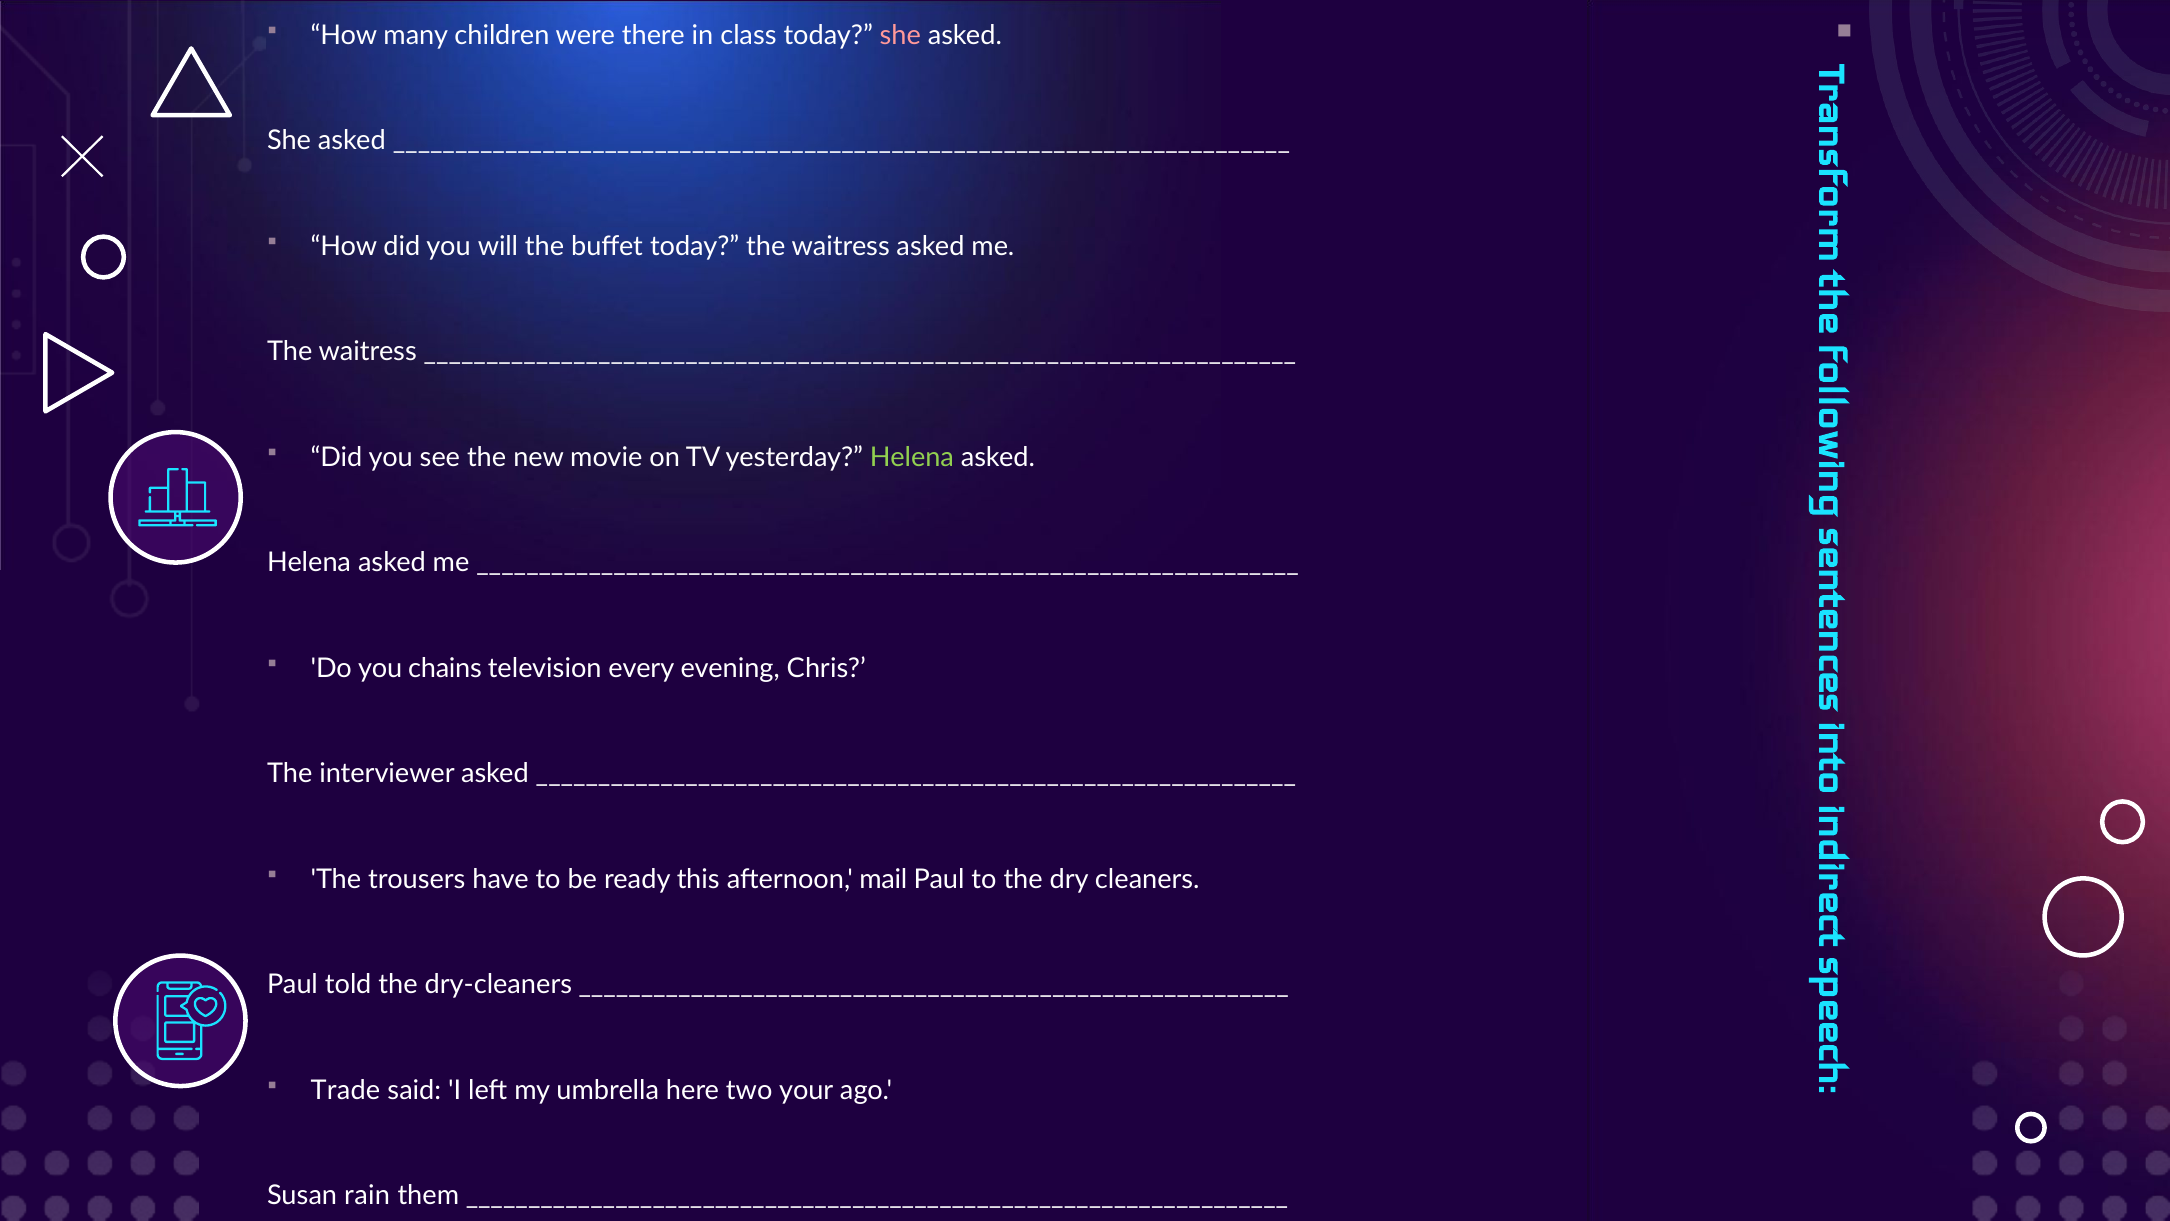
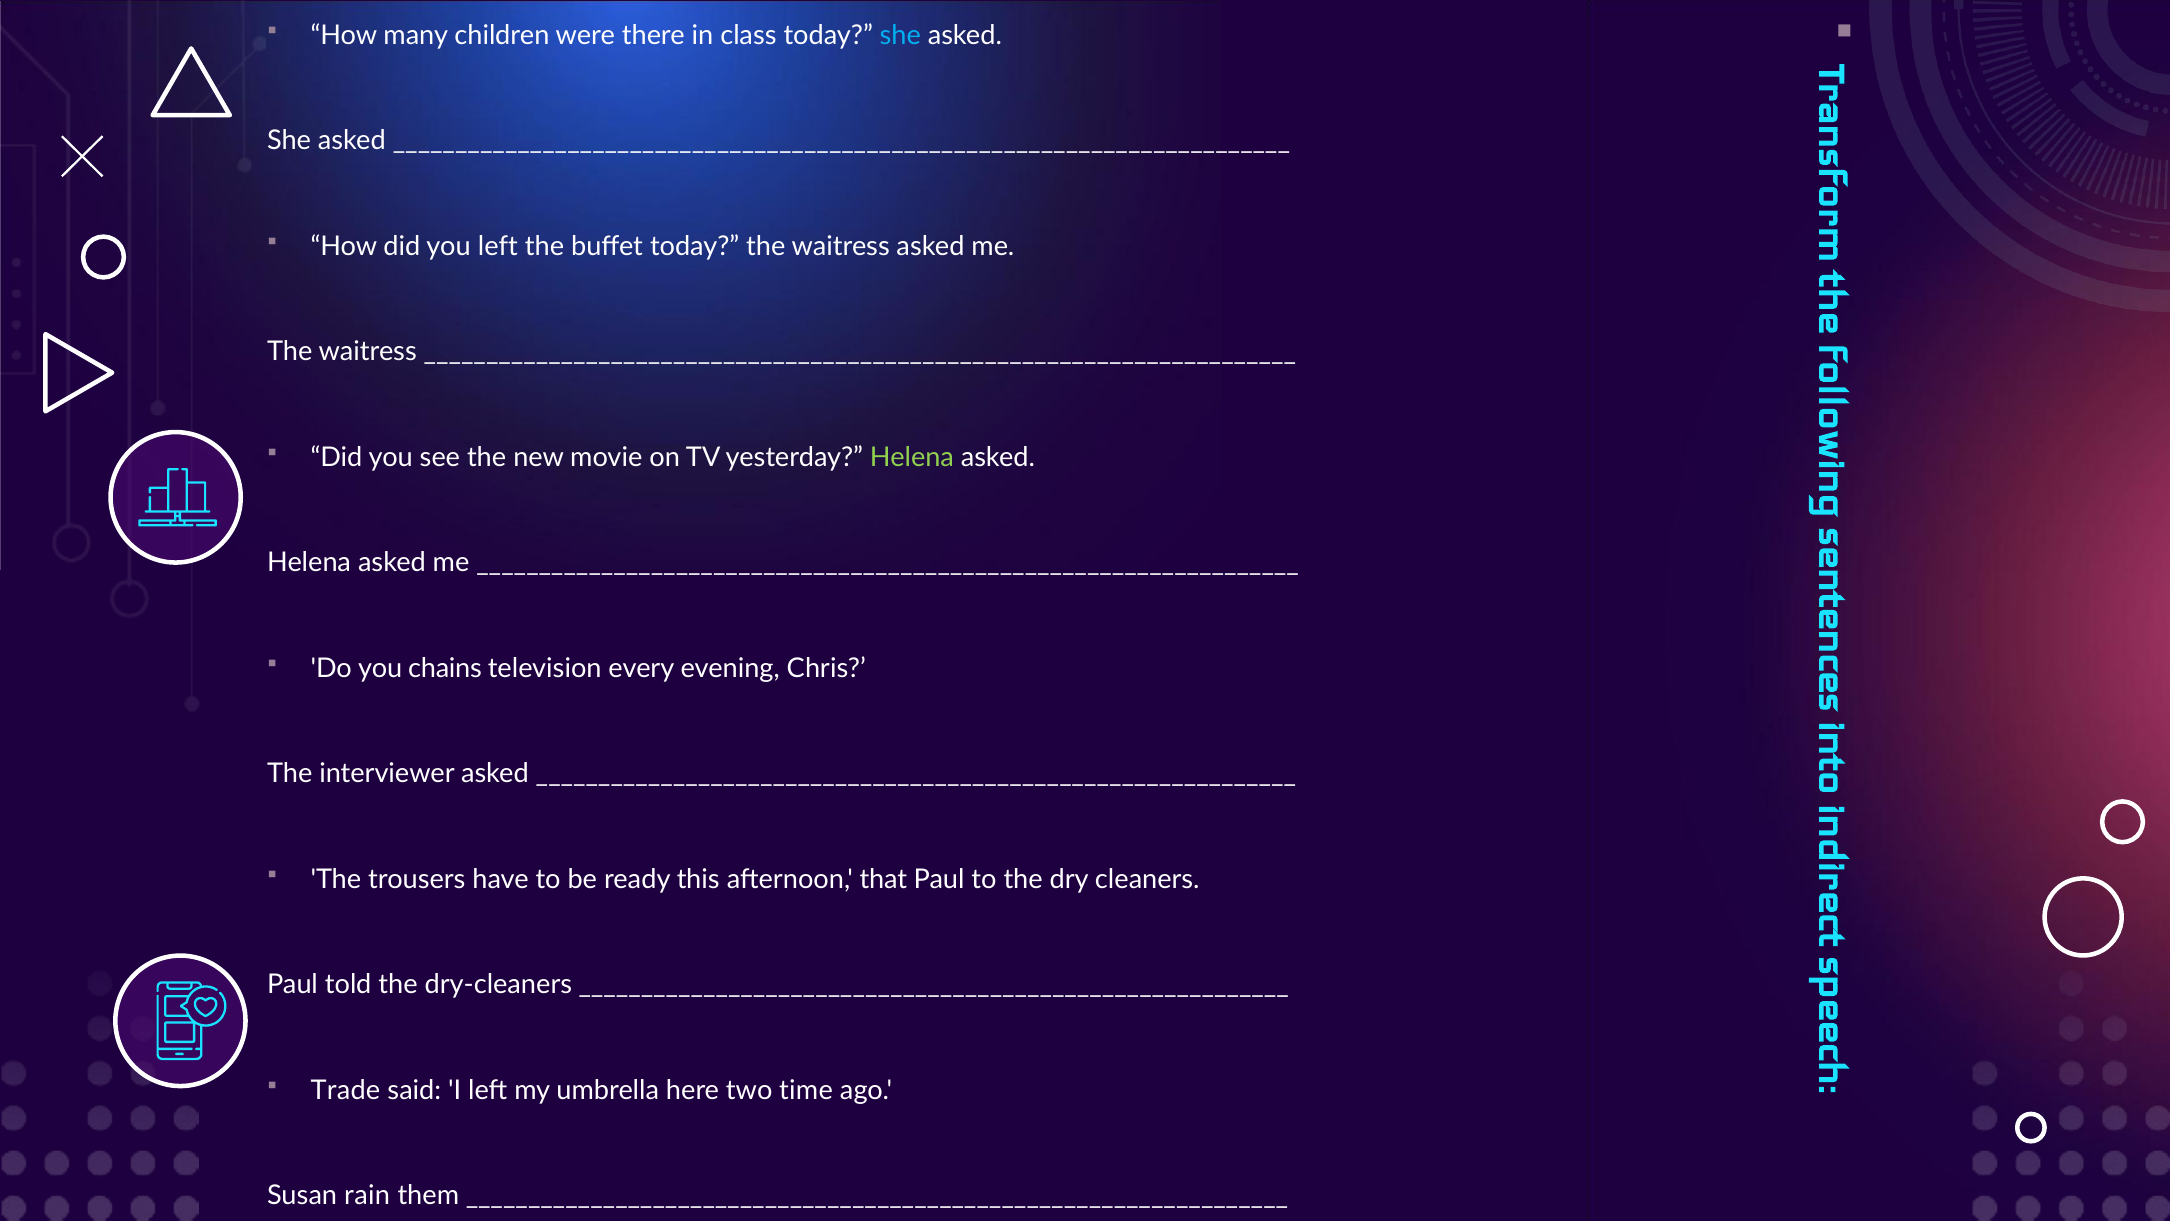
she at (900, 36) colour: pink -> light blue
you will: will -> left
mail: mail -> that
your: your -> time
